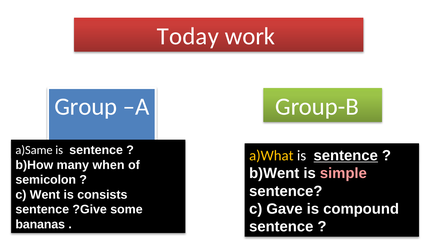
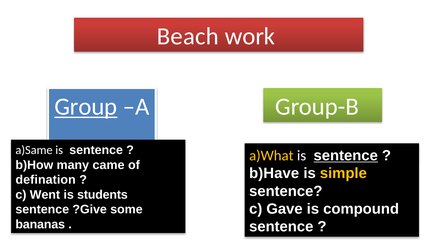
Today: Today -> Beach
Group underline: none -> present
when: when -> came
b)Went: b)Went -> b)Have
simple colour: pink -> yellow
semicolon: semicolon -> defination
consists: consists -> students
